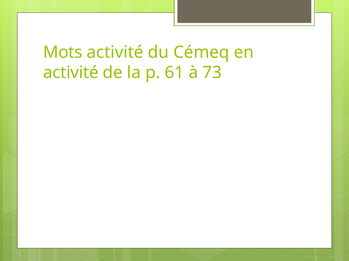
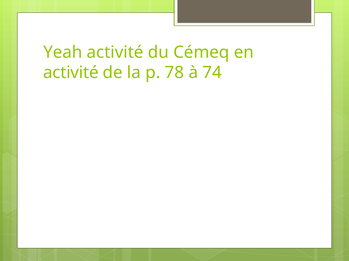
Mots: Mots -> Yeah
61: 61 -> 78
73: 73 -> 74
